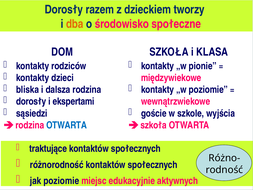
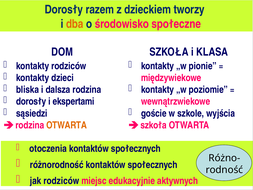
OTWARTA at (67, 125) colour: blue -> orange
traktujące: traktujące -> otoczenia
jak poziomie: poziomie -> rodziców
